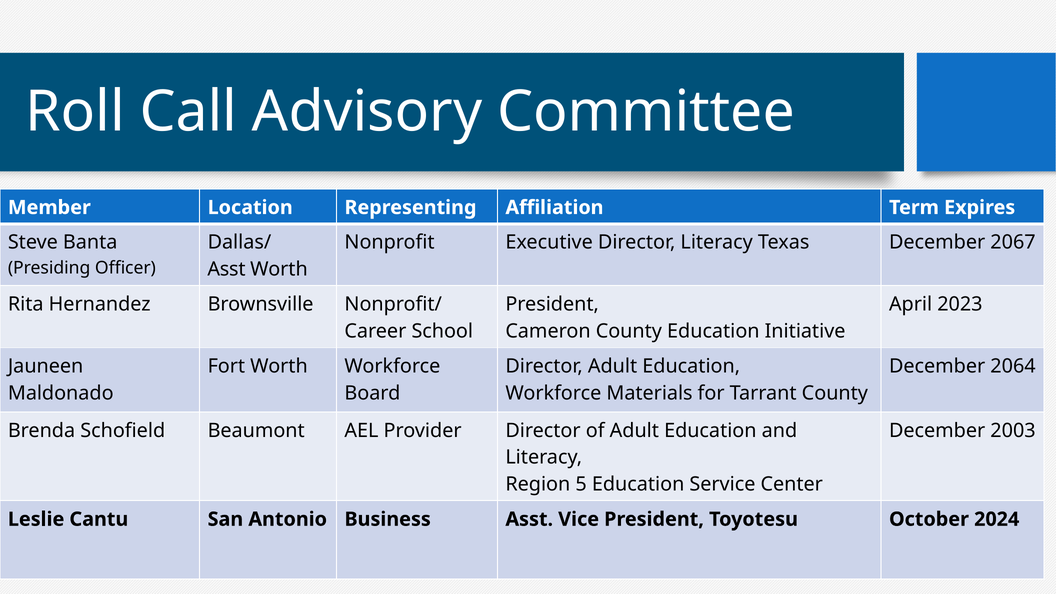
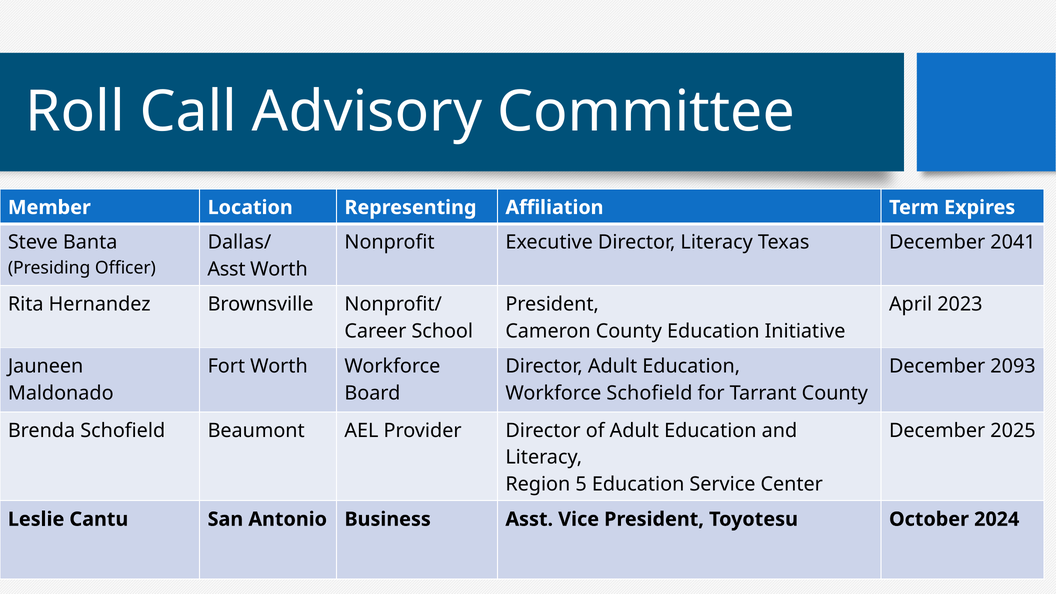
2067: 2067 -> 2041
2064: 2064 -> 2093
Workforce Materials: Materials -> Schofield
2003: 2003 -> 2025
